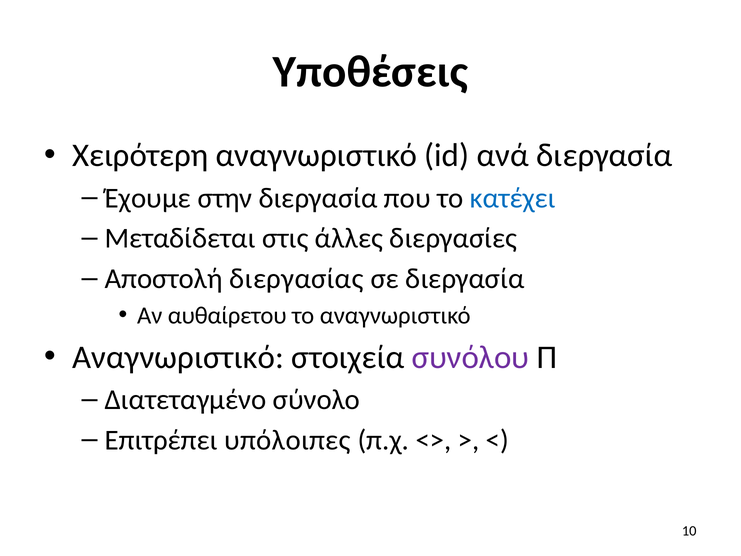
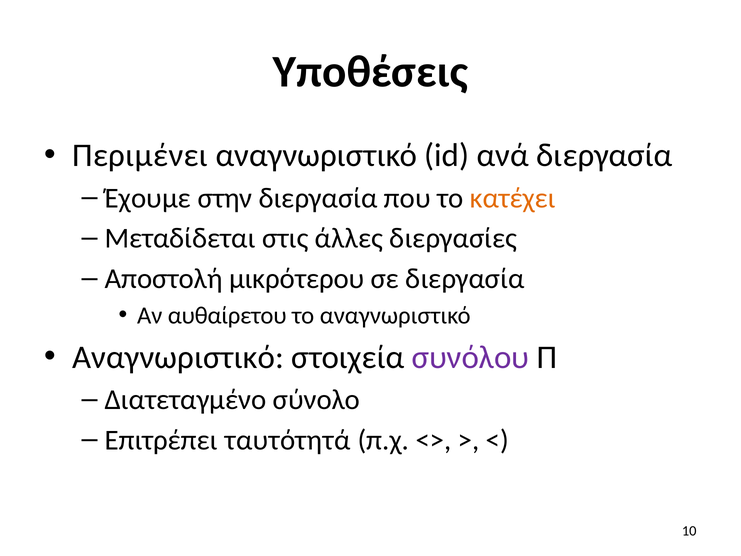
Χειρότερη: Χειρότερη -> Περιμένει
κατέχει colour: blue -> orange
διεργασίας: διεργασίας -> μικρότερου
υπόλοιπες: υπόλοιπες -> ταυτότητά
